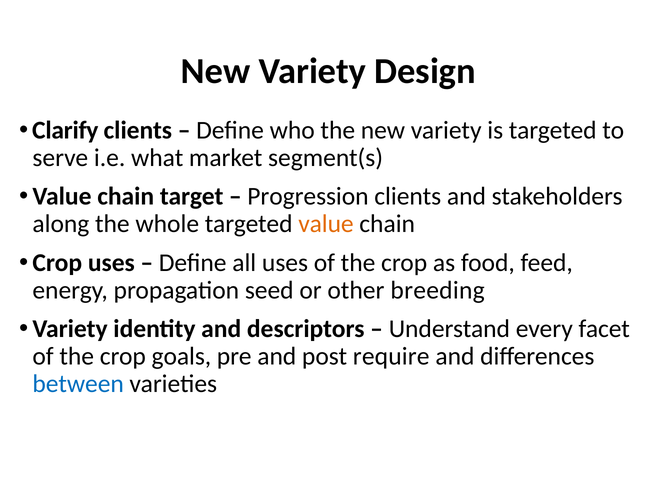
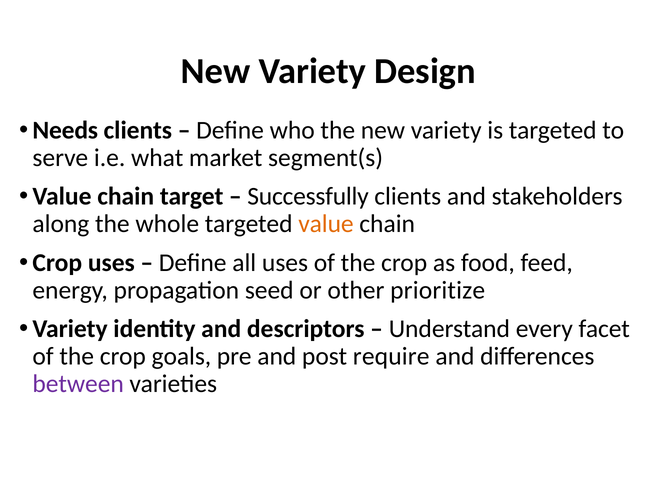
Clarify: Clarify -> Needs
Progression: Progression -> Successfully
breeding: breeding -> prioritize
between colour: blue -> purple
